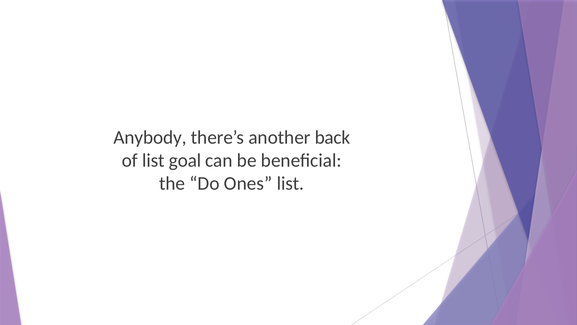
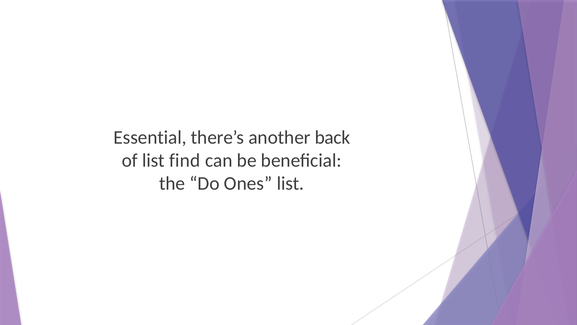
Anybody: Anybody -> Essential
goal: goal -> find
